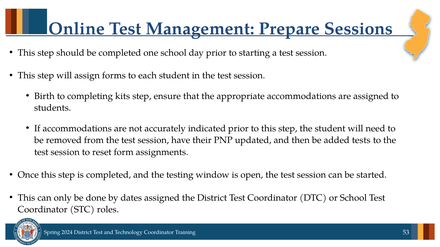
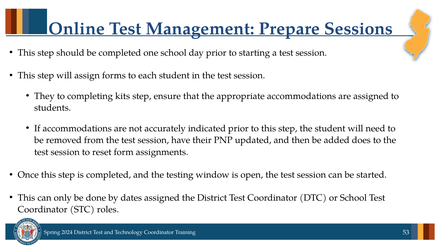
Birth: Birth -> They
tests: tests -> does
